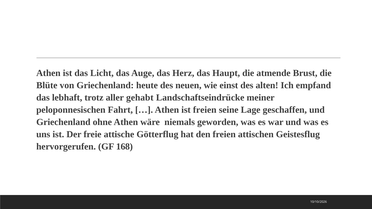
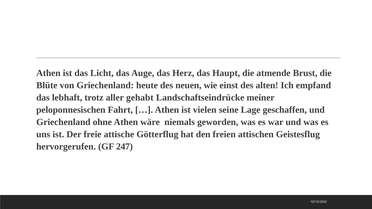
ist freien: freien -> vielen
168: 168 -> 247
